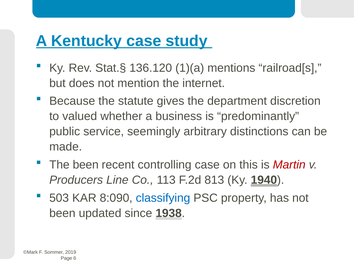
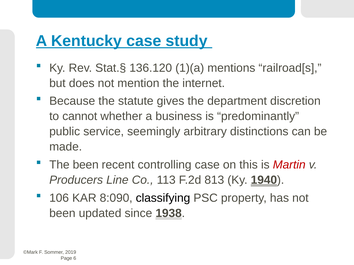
valued: valued -> cannot
503: 503 -> 106
classifying colour: blue -> black
